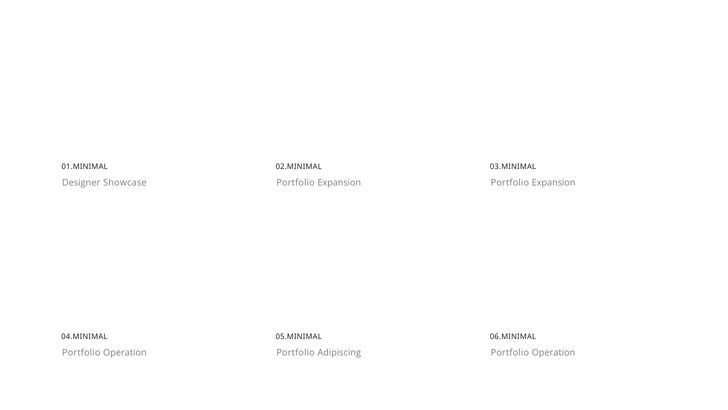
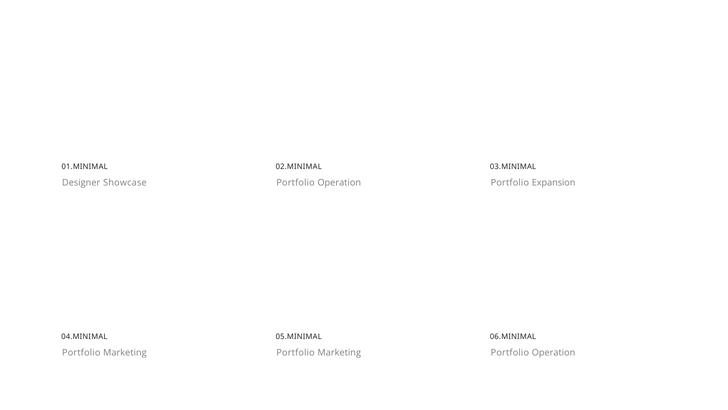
Expansion at (339, 182): Expansion -> Operation
Operation at (125, 352): Operation -> Marketing
Adipiscing at (339, 352): Adipiscing -> Marketing
